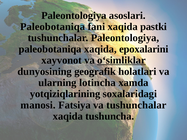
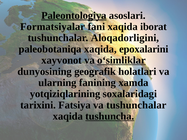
Paleontologiya at (74, 15) underline: none -> present
Paleobotaniqa at (53, 27): Paleobotaniqa -> Formatsiyalar
pastki: pastki -> iborat
tushunchalar Paleontologiya: Paleontologiya -> Aloqadorligini
lotincha: lotincha -> fanining
manosi: manosi -> tarixini
tushuncha underline: none -> present
